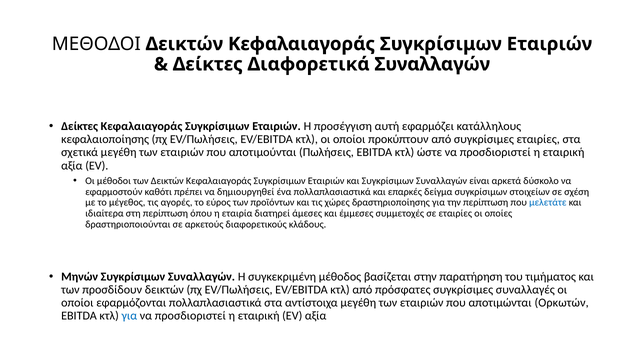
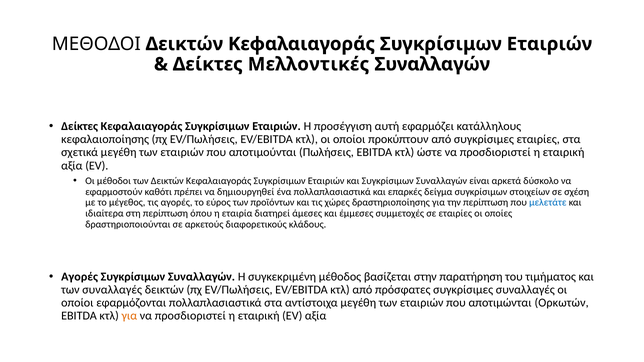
Διαφορετικά: Διαφορετικά -> Μελλοντικές
Μηνών at (80, 277): Μηνών -> Αγορές
των προσδίδουν: προσδίδουν -> συναλλαγές
για at (129, 316) colour: blue -> orange
